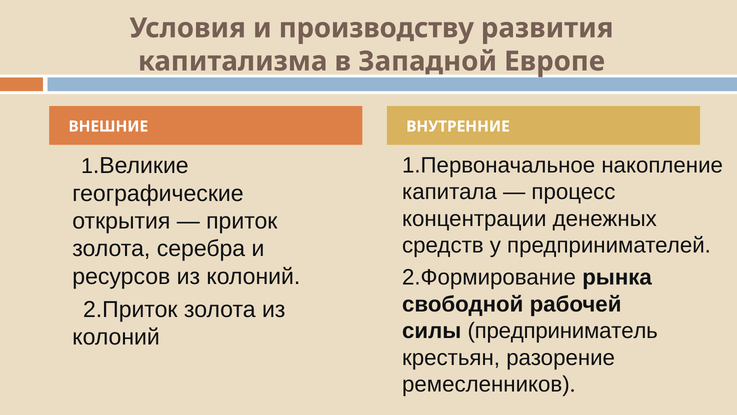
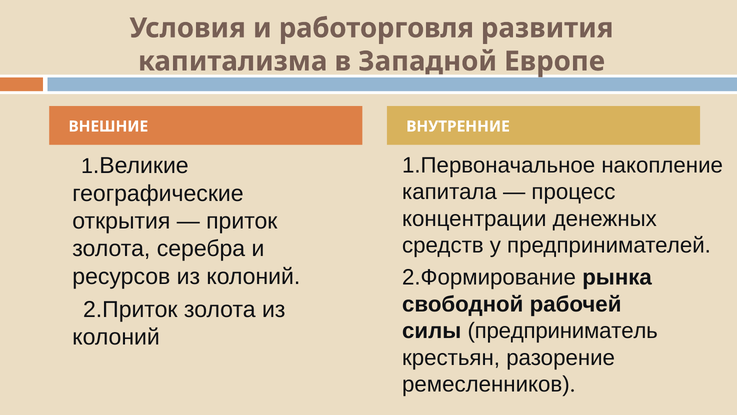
производству: производству -> работорговля
